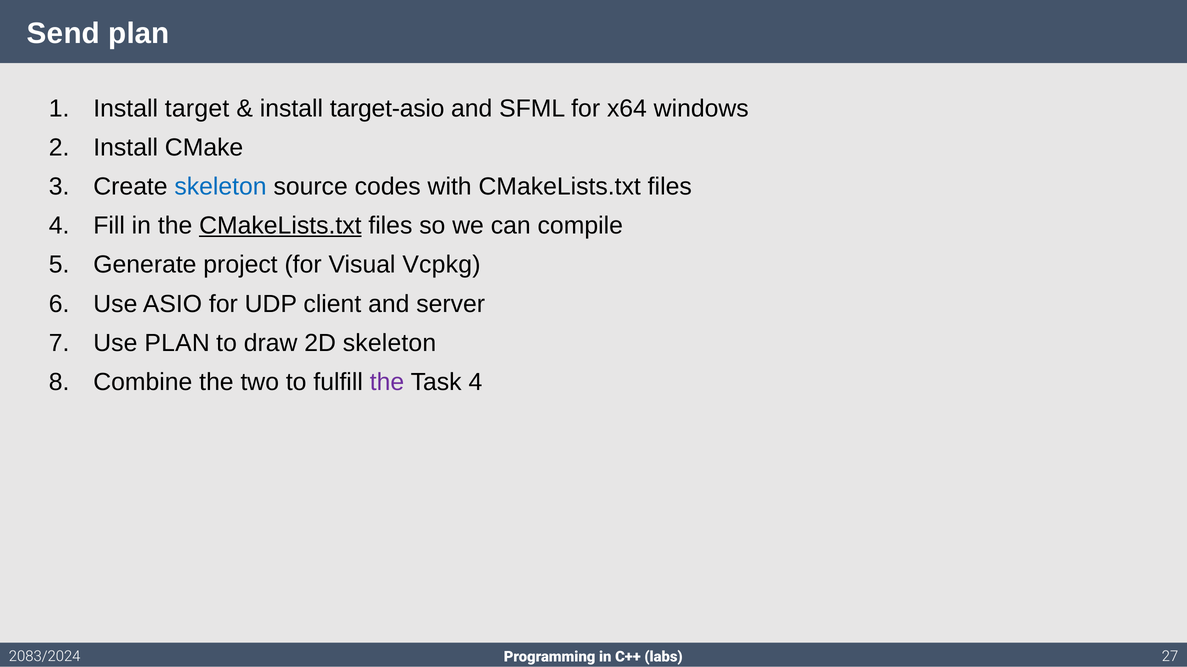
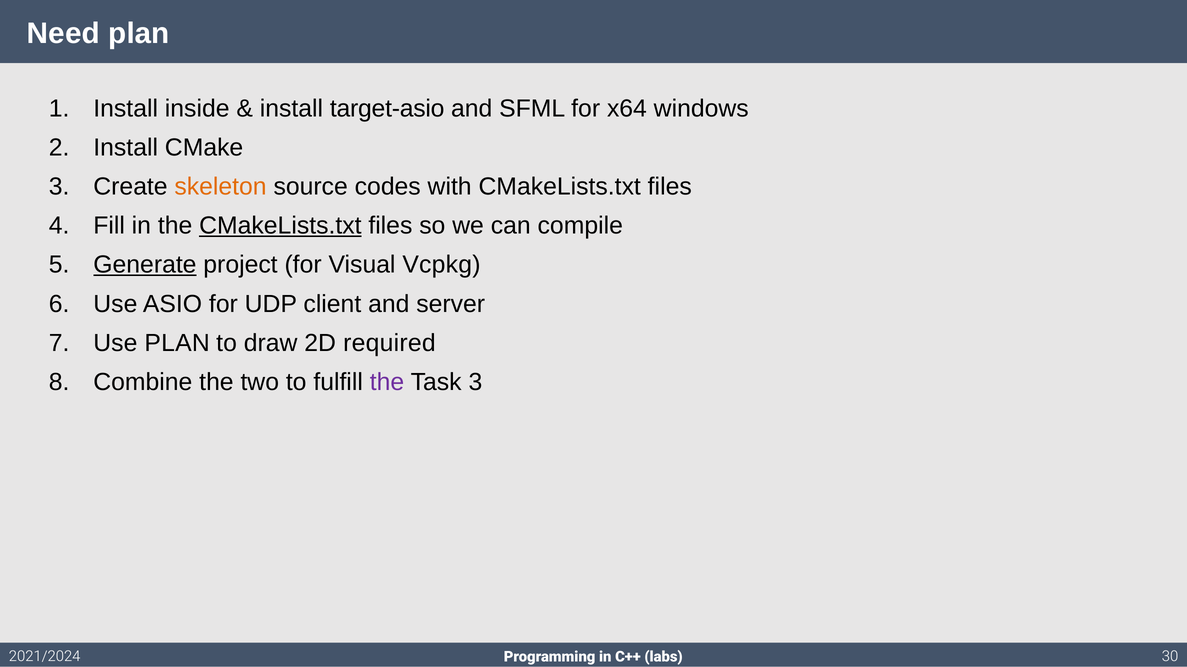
Send: Send -> Need
target: target -> inside
skeleton at (221, 187) colour: blue -> orange
Generate underline: none -> present
2D skeleton: skeleton -> required
Task 4: 4 -> 3
2083/2024: 2083/2024 -> 2021/2024
27: 27 -> 30
